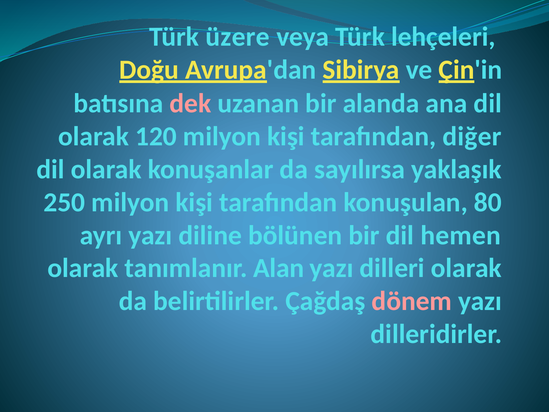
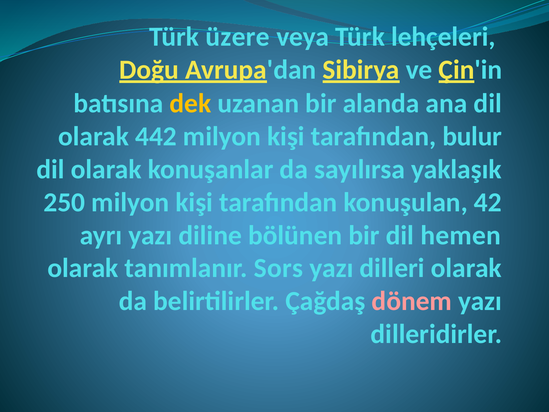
dek colour: pink -> yellow
120: 120 -> 442
diğer: diğer -> bulur
80: 80 -> 42
Alan: Alan -> Sors
